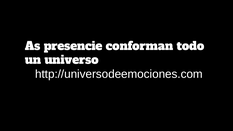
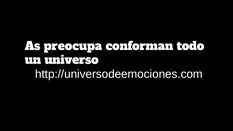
presencie: presencie -> preocupa
